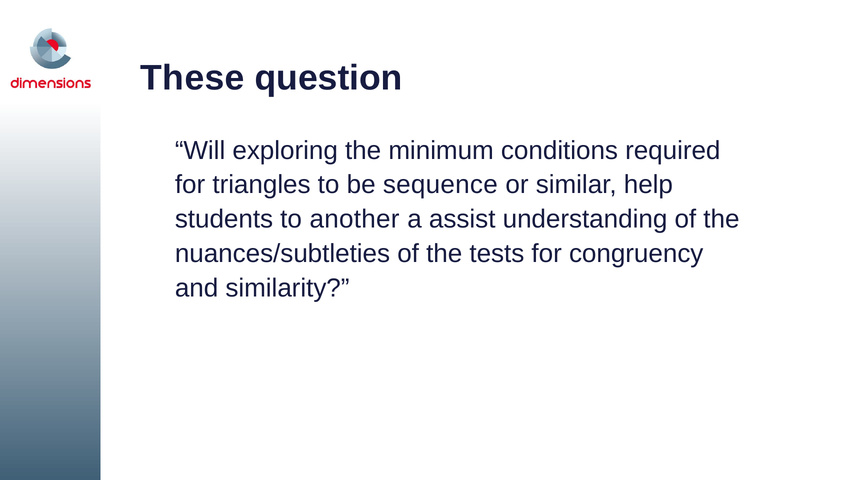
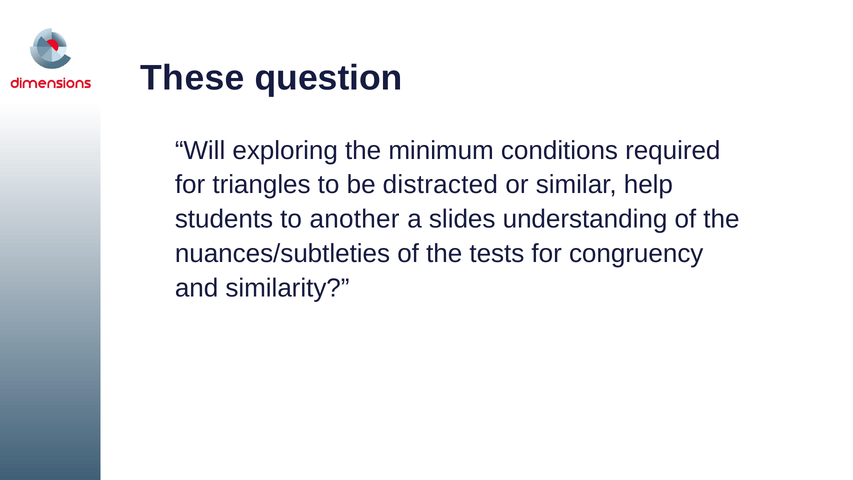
sequence: sequence -> distracted
assist: assist -> slides
